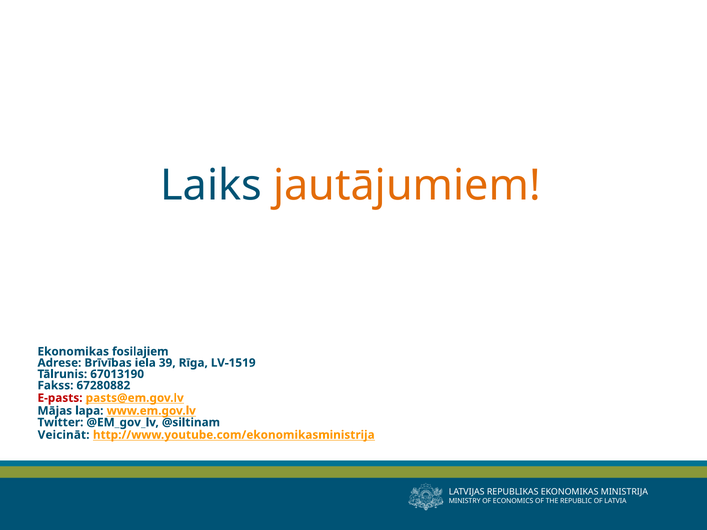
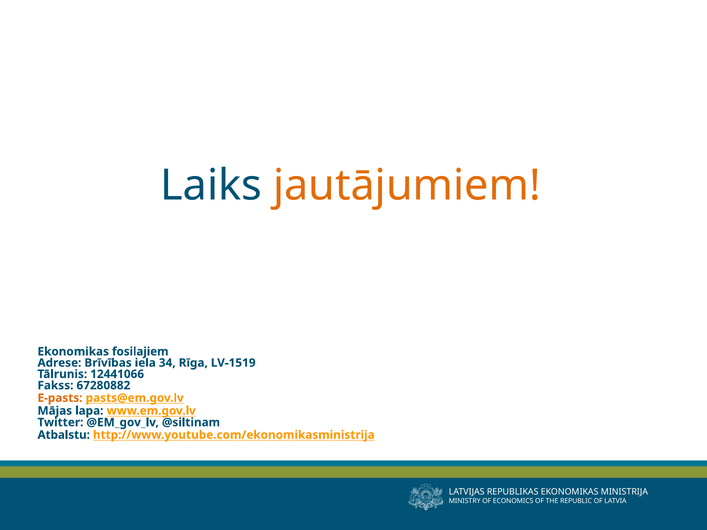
39: 39 -> 34
67013190: 67013190 -> 12441066
E-pasts colour: red -> orange
Veicināt: Veicināt -> Atbalstu
